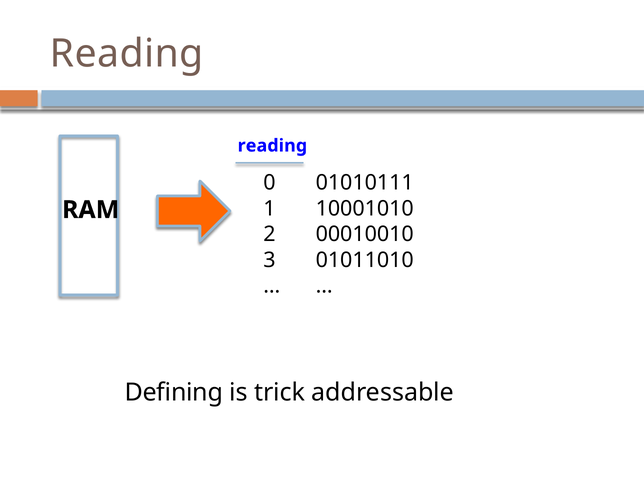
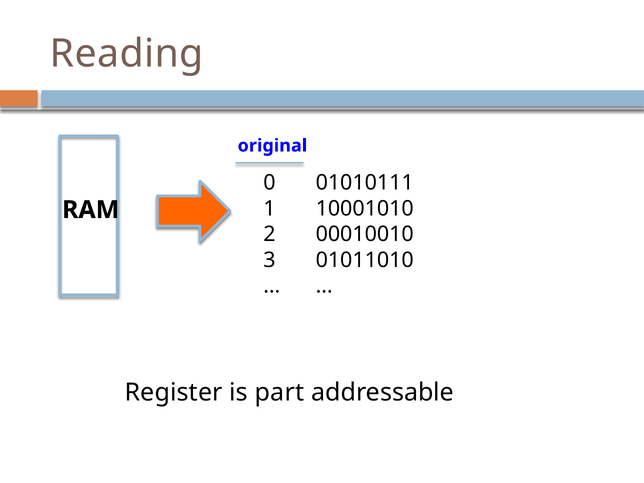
reading at (272, 146): reading -> original
Defining: Defining -> Register
trick: trick -> part
